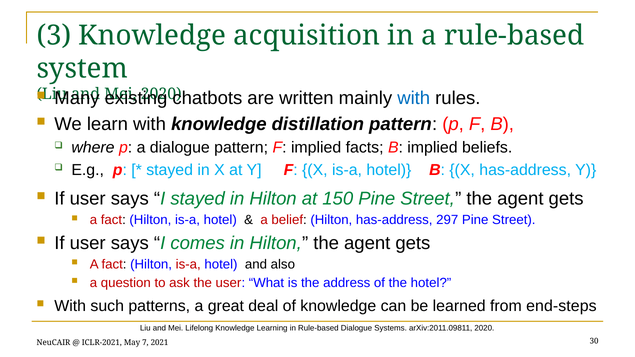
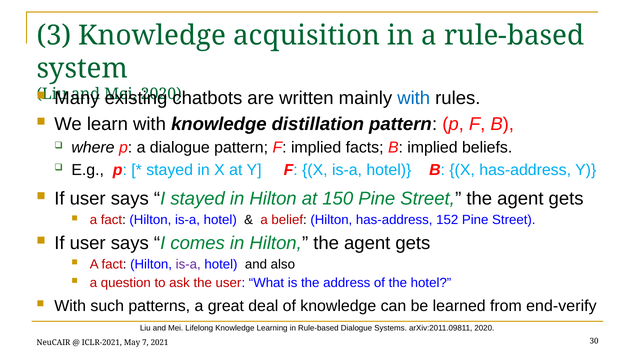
297: 297 -> 152
is-a at (188, 265) colour: red -> purple
end-steps: end-steps -> end-verify
